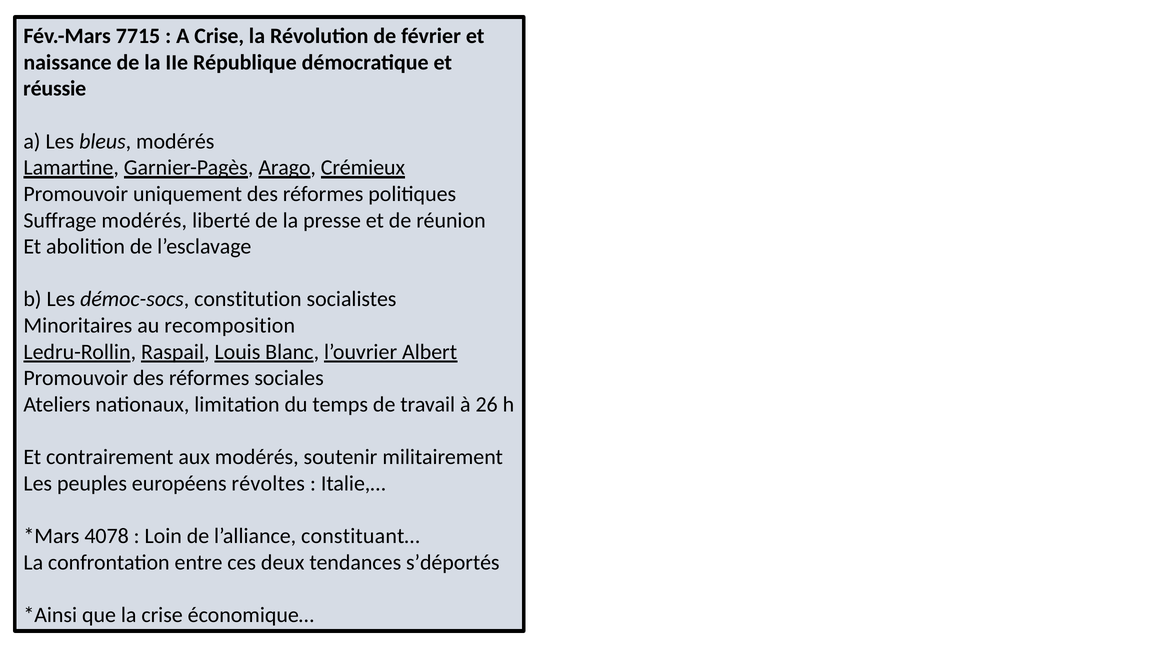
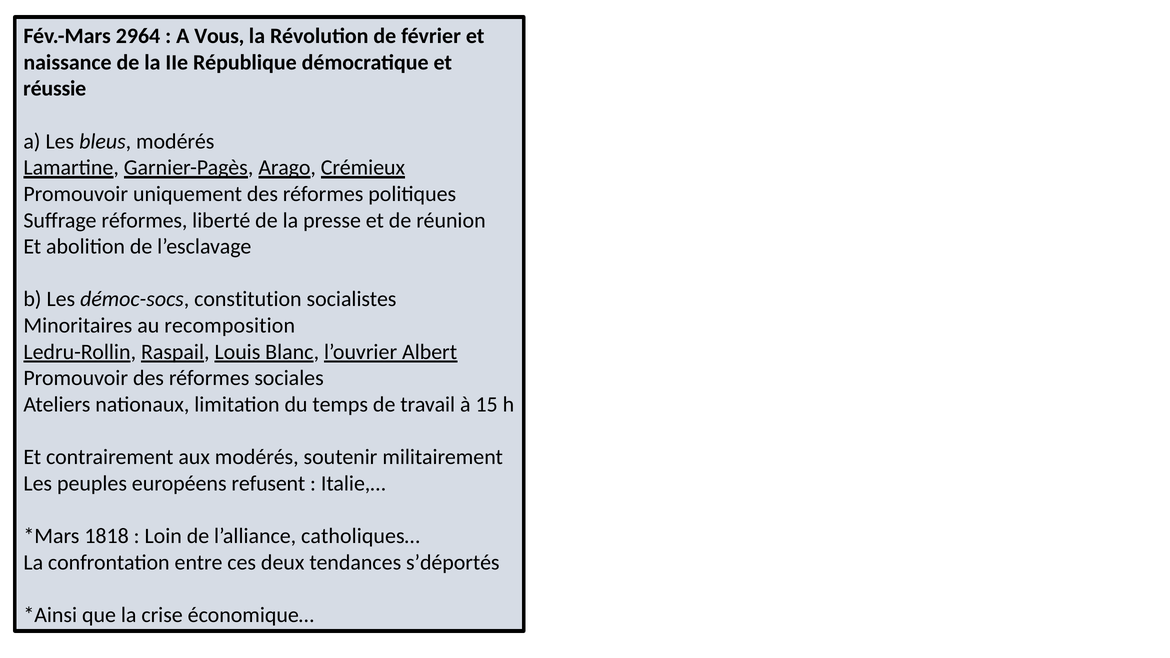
7715: 7715 -> 2964
A Crise: Crise -> Vous
Suffrage modérés: modérés -> réformes
26: 26 -> 15
révoltes: révoltes -> refusent
4078: 4078 -> 1818
constituant…: constituant… -> catholiques…
